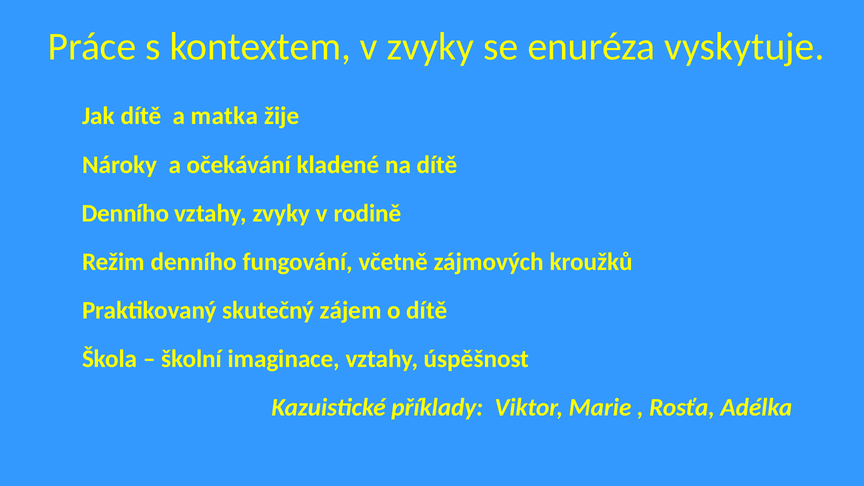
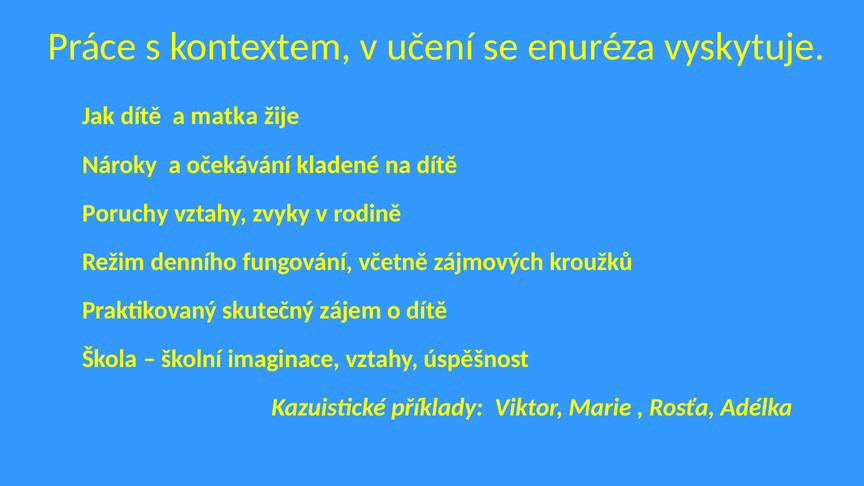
v zvyky: zvyky -> učení
Denního at (125, 213): Denního -> Poruchy
